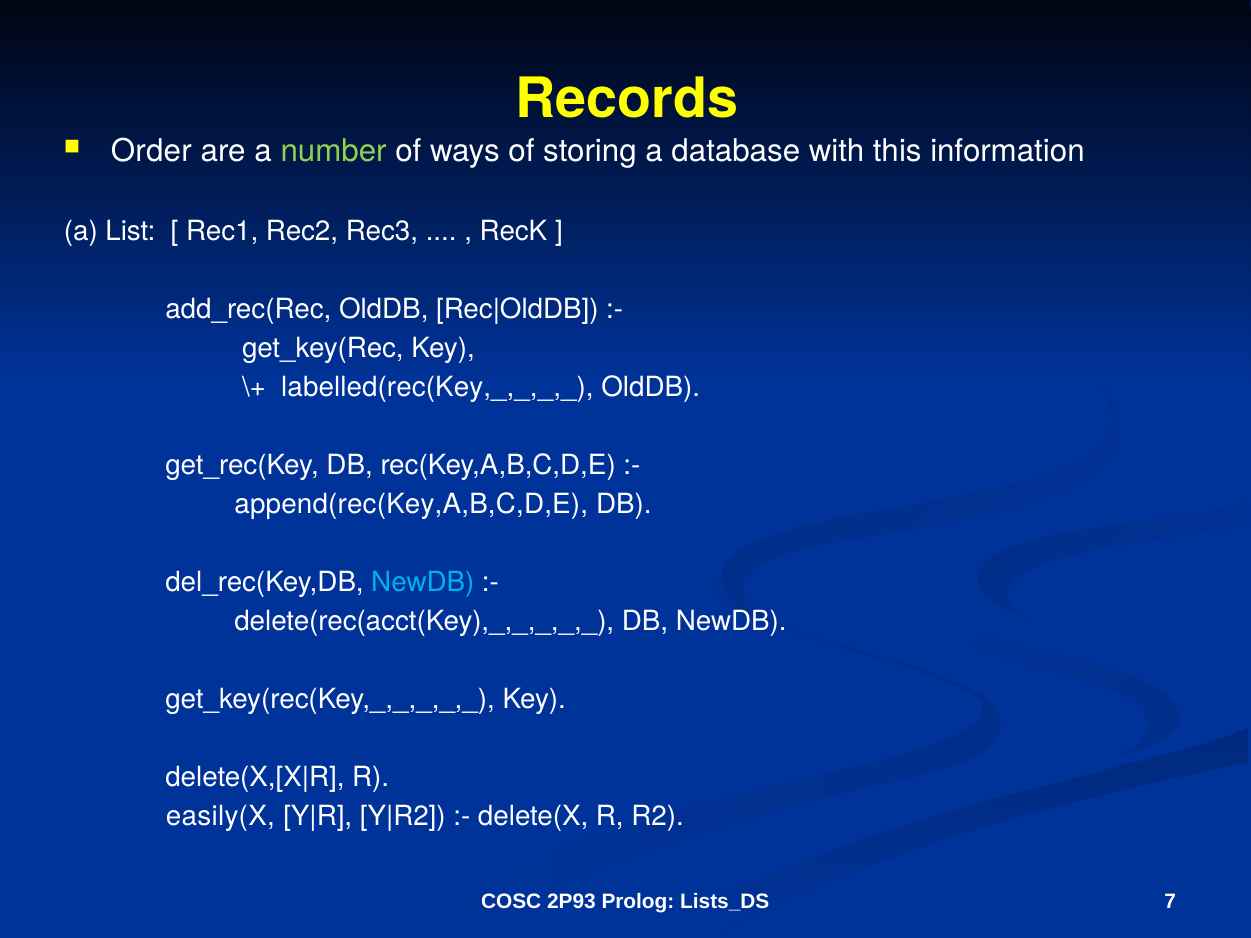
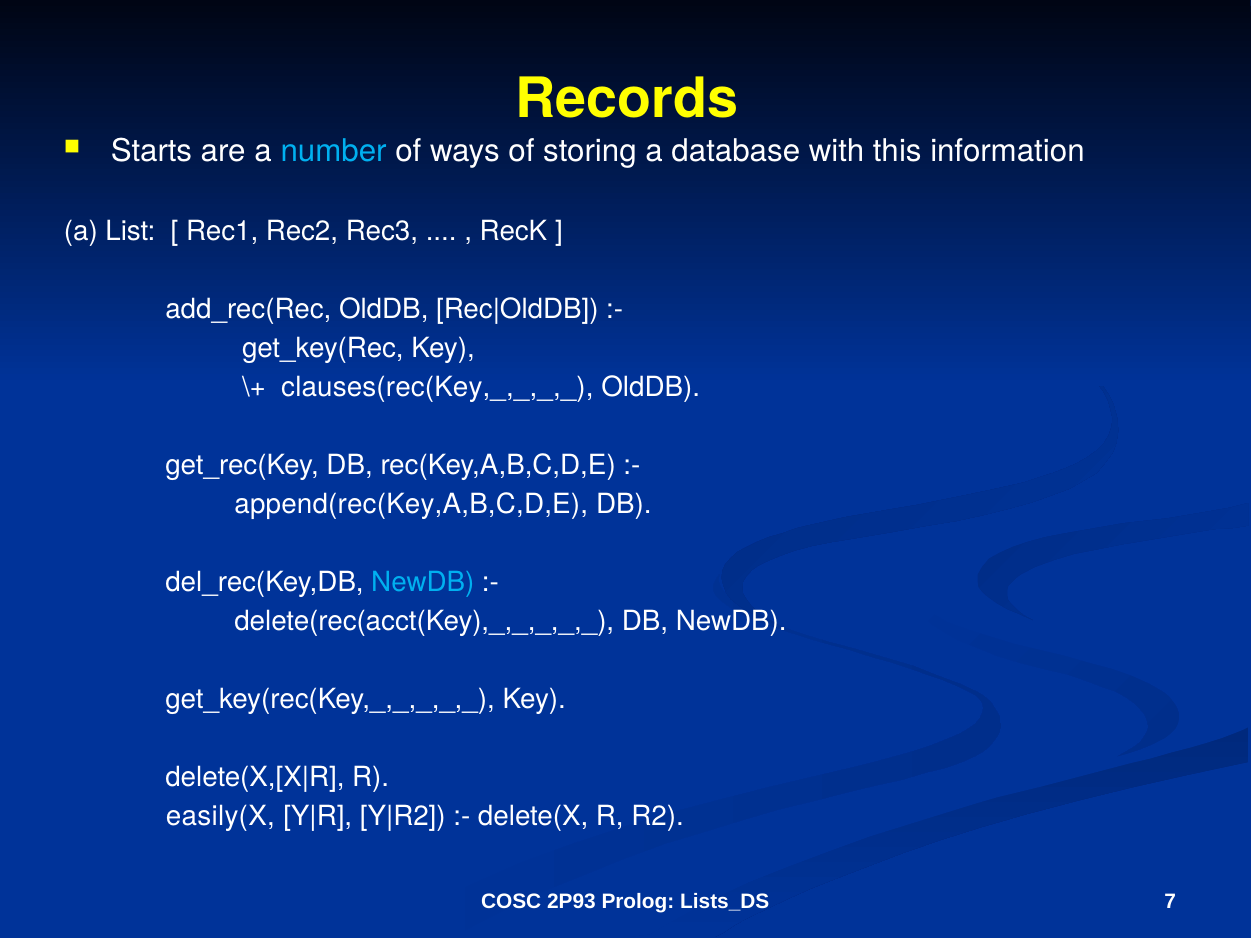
Order: Order -> Starts
number colour: light green -> light blue
labelled(rec(Key,_,_,_,_: labelled(rec(Key,_,_,_,_ -> clauses(rec(Key,_,_,_,_
